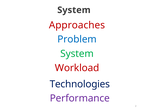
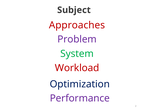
System at (74, 10): System -> Subject
Problem colour: blue -> purple
Technologies: Technologies -> Optimization
